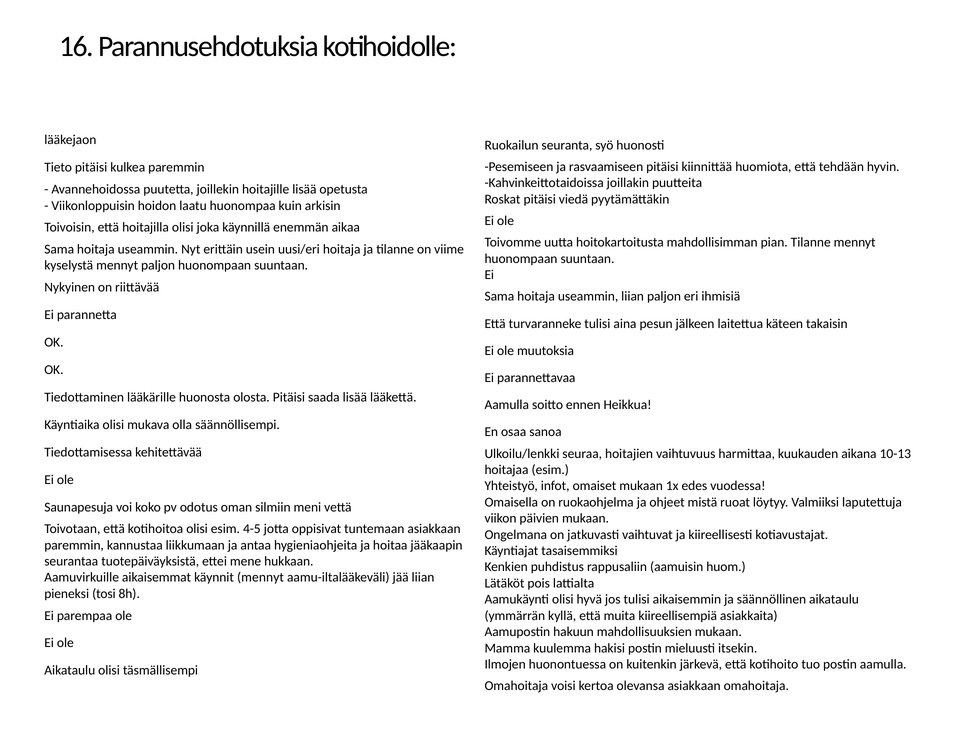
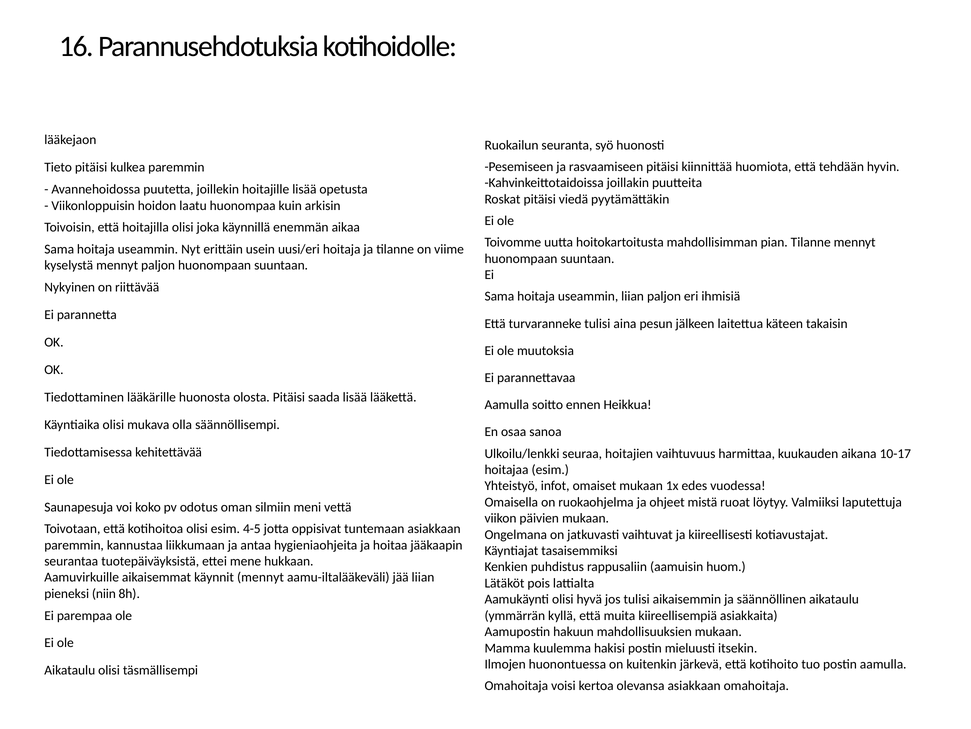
10-13: 10-13 -> 10-17
tosi: tosi -> niin
